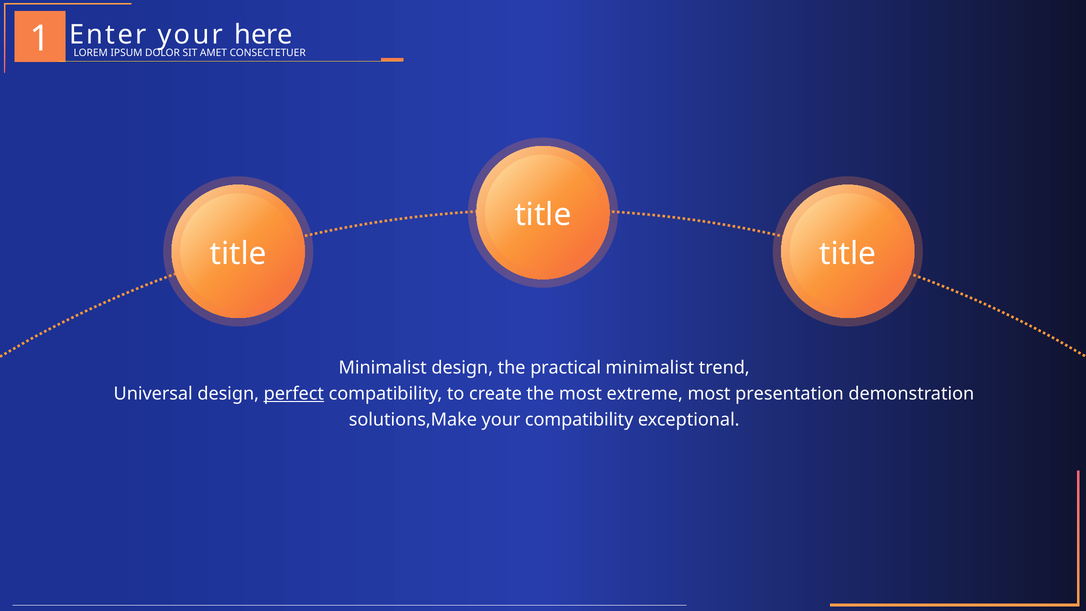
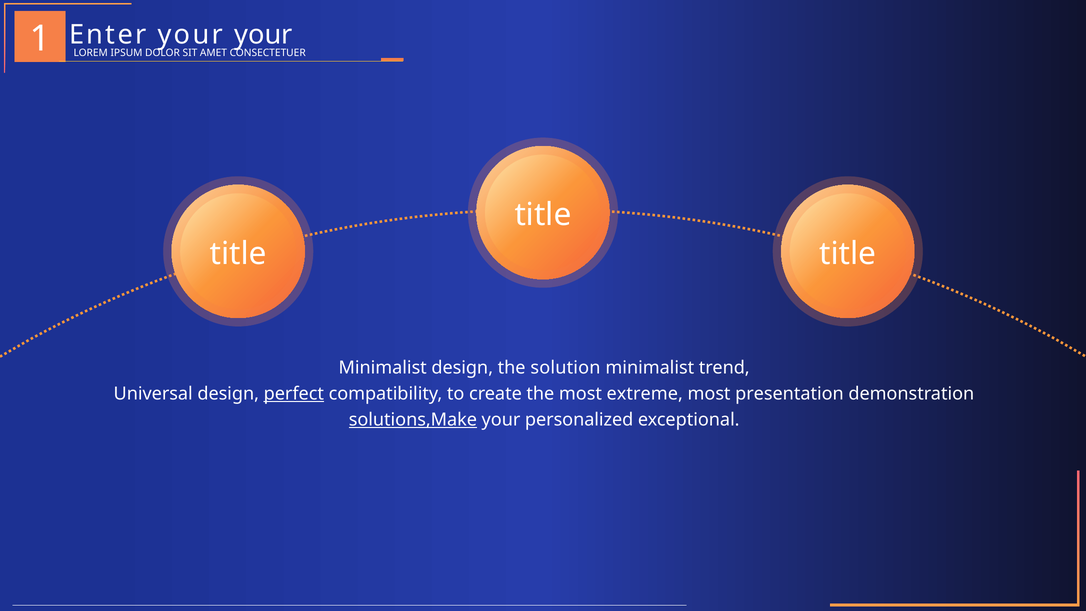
here at (264, 35): here -> your
practical: practical -> solution
solutions,Make underline: none -> present
your compatibility: compatibility -> personalized
